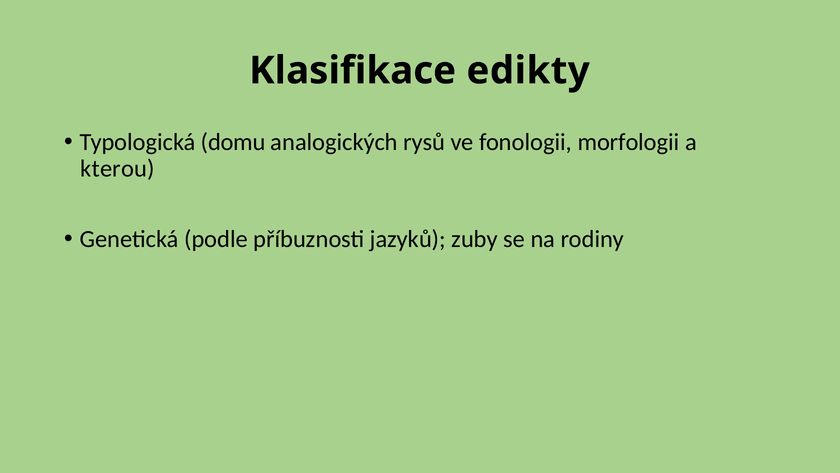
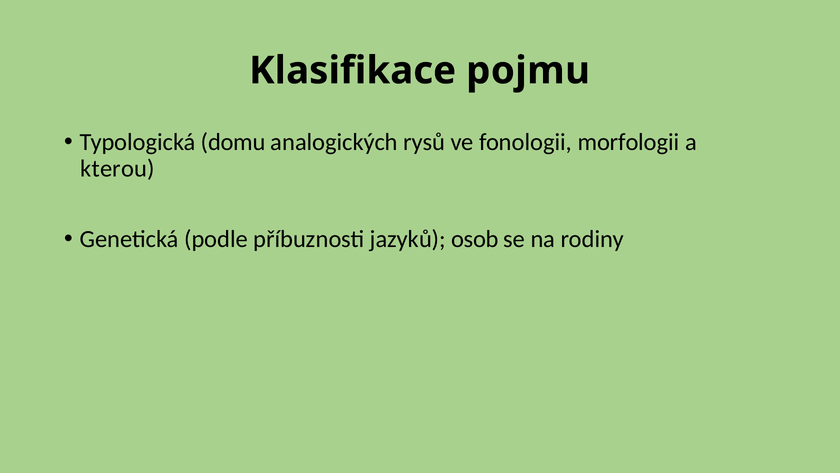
edikty: edikty -> pojmu
zuby: zuby -> osob
